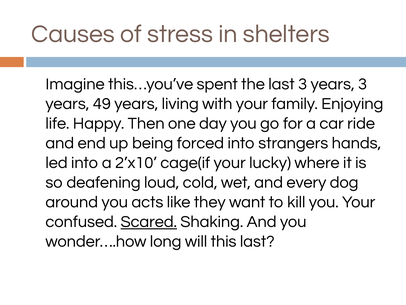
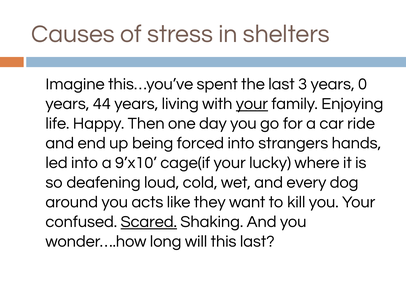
years 3: 3 -> 0
49: 49 -> 44
your at (252, 104) underline: none -> present
2’x10: 2’x10 -> 9’x10
